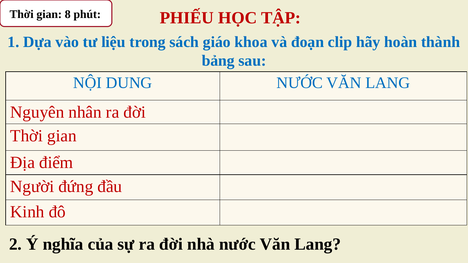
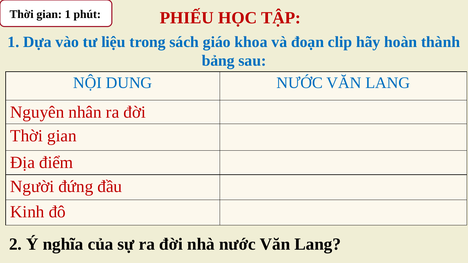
gian 8: 8 -> 1
